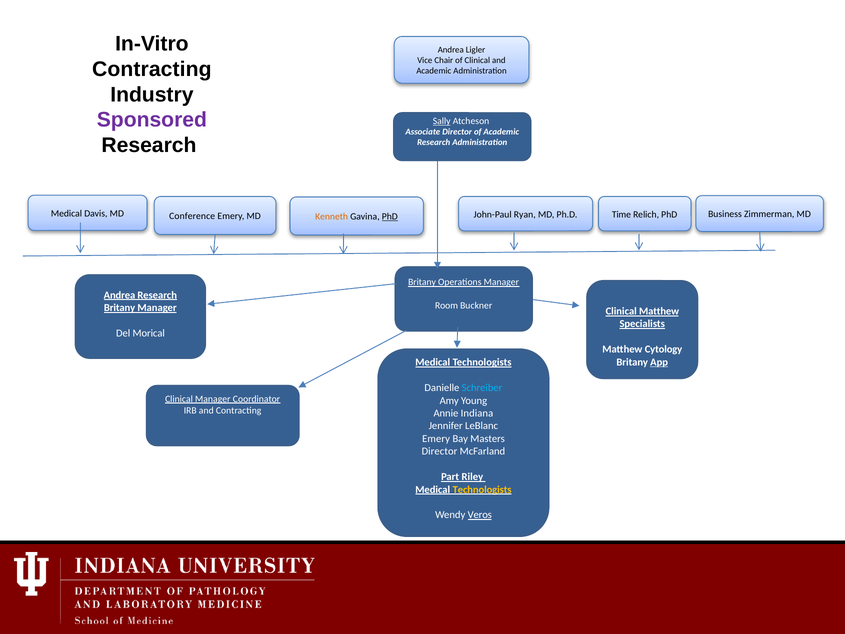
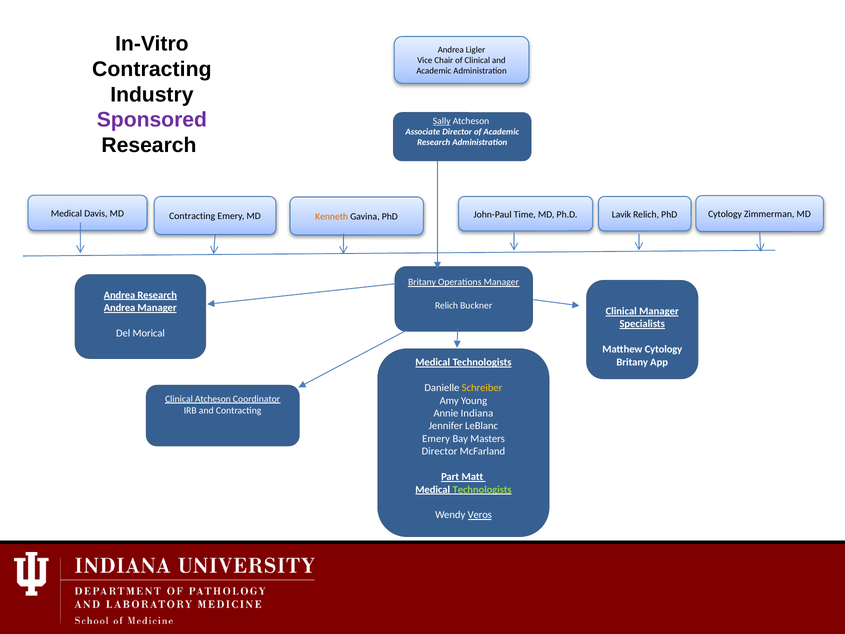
MD Conference: Conference -> Contracting
PhD at (390, 217) underline: present -> none
Ryan: Ryan -> Time
Time: Time -> Lavik
PhD Business: Business -> Cytology
Room at (446, 305): Room -> Relich
Britany at (120, 308): Britany -> Andrea
Clinical Matthew: Matthew -> Manager
App underline: present -> none
Schreiber colour: light blue -> yellow
Clinical Manager: Manager -> Atcheson
Riley: Riley -> Matt
Technologists at (482, 489) colour: yellow -> light green
